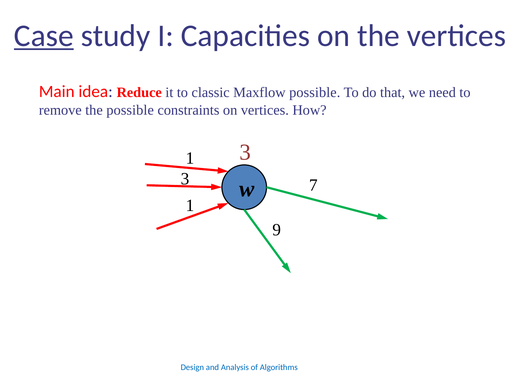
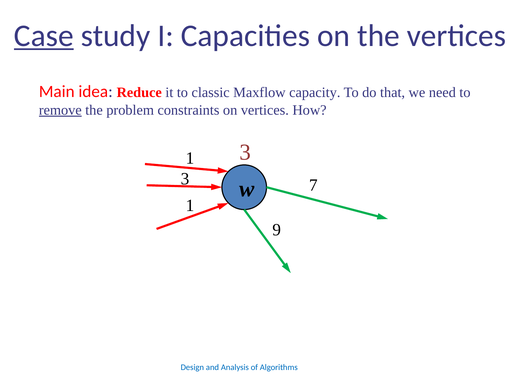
Maxflow possible: possible -> capacity
remove underline: none -> present
the possible: possible -> problem
